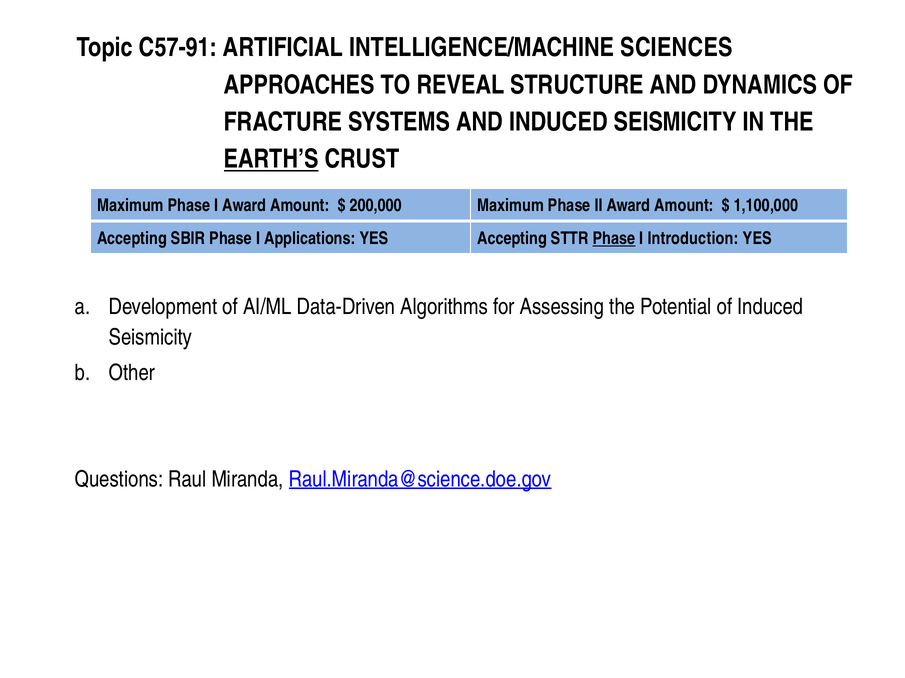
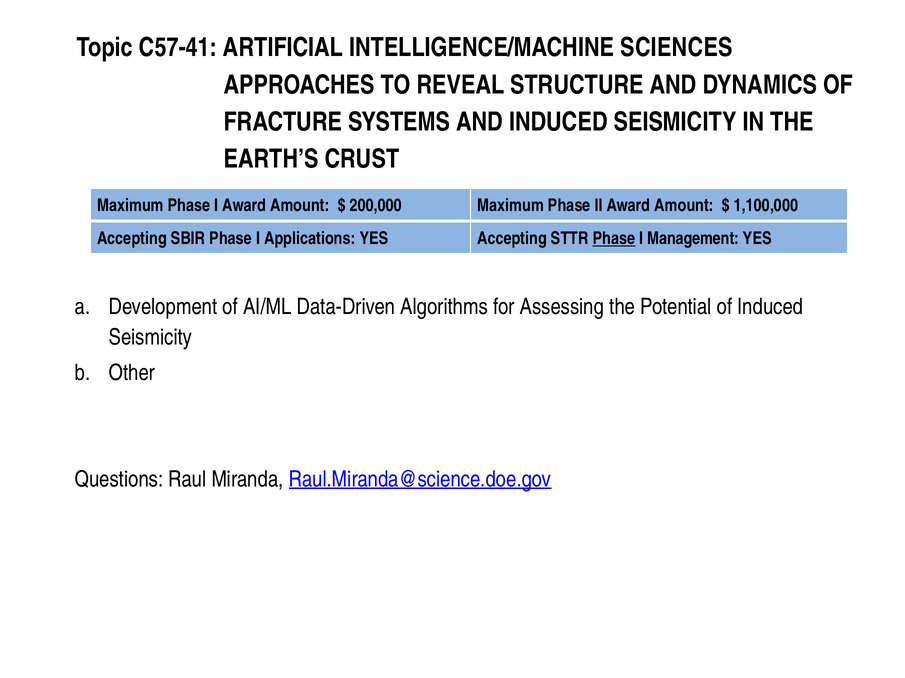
C57-91: C57-91 -> C57-41
EARTH’S underline: present -> none
Introduction: Introduction -> Management
